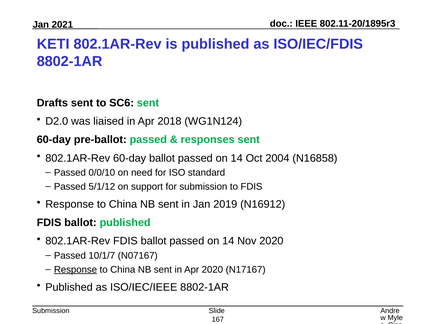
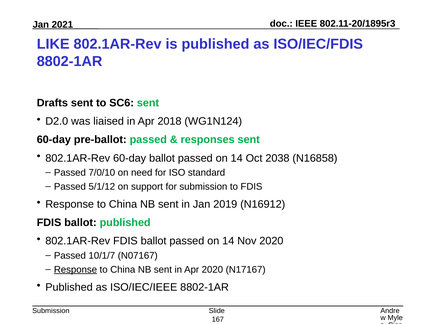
KETI: KETI -> LIKE
2004: 2004 -> 2038
0/0/10: 0/0/10 -> 7/0/10
